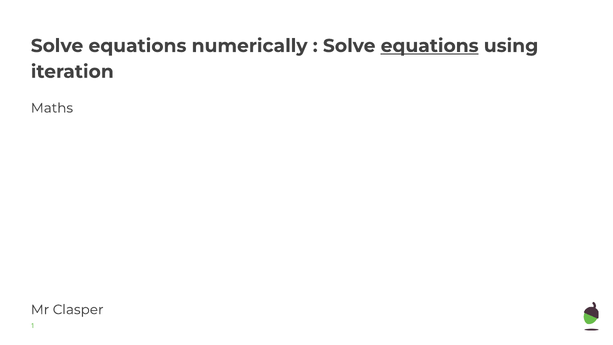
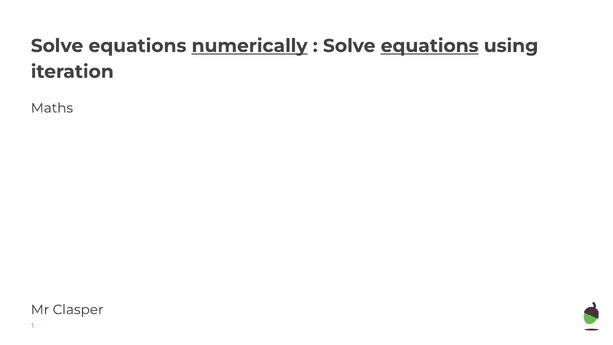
numerically underline: none -> present
